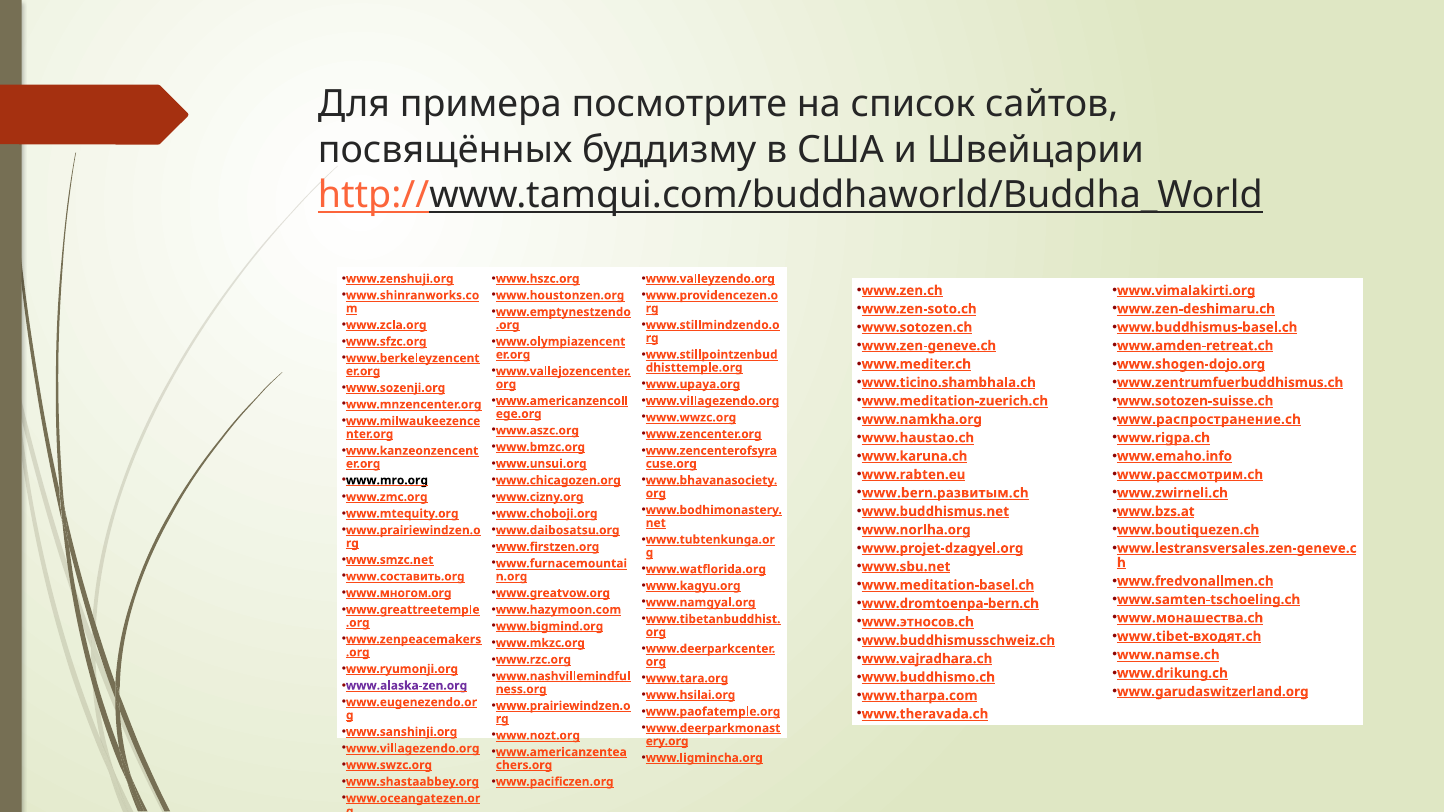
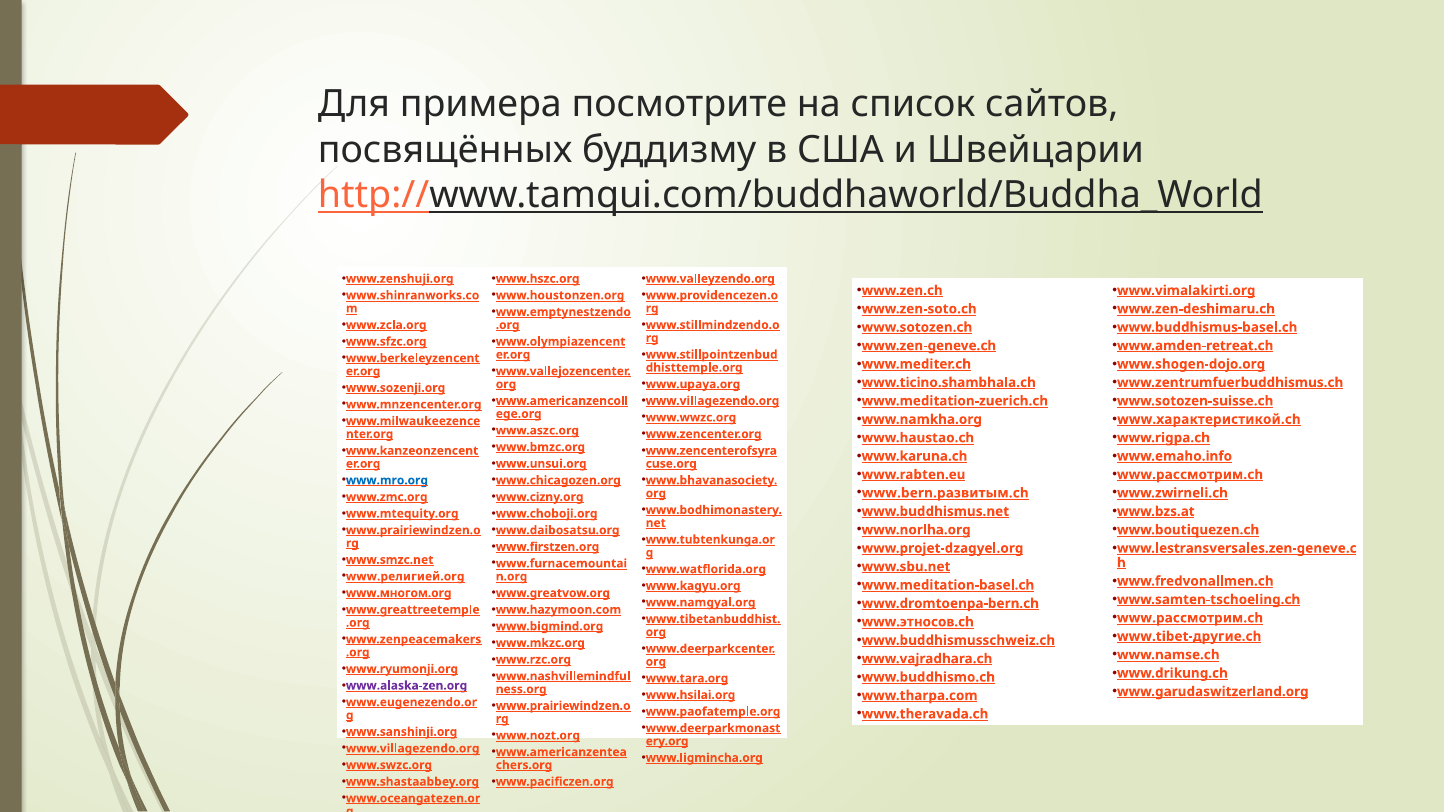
www.распространение.ch: www.распространение.ch -> www.характеристикой.ch
www.mro.org colour: black -> blue
www.составить.org: www.составить.org -> www.религией.org
www.монашества.ch at (1190, 618): www.монашества.ch -> www.рассмотрим.ch
www.tibet-входят.ch: www.tibet-входят.ch -> www.tibet-другие.ch
